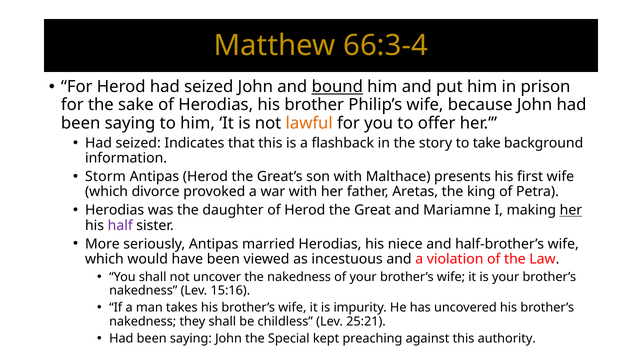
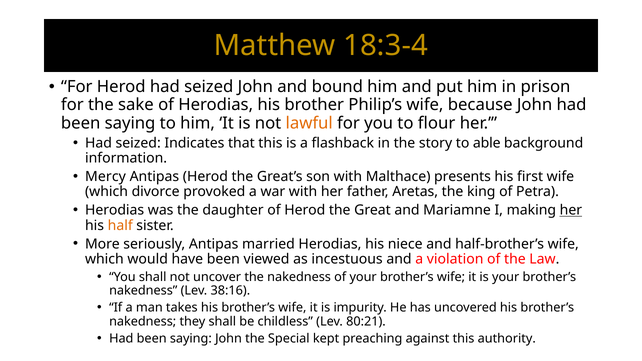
66:3-4: 66:3-4 -> 18:3-4
bound underline: present -> none
offer: offer -> flour
take: take -> able
Storm: Storm -> Mercy
half colour: purple -> orange
15:16: 15:16 -> 38:16
25:21: 25:21 -> 80:21
